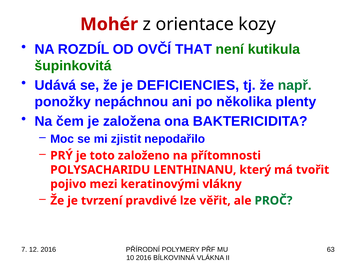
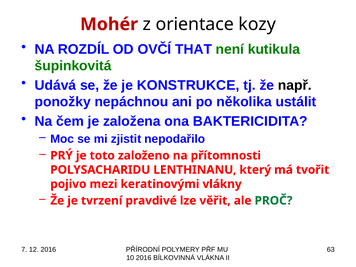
DEFICIENCIES: DEFICIENCIES -> KONSTRUKCE
např colour: green -> black
plenty: plenty -> ustálit
